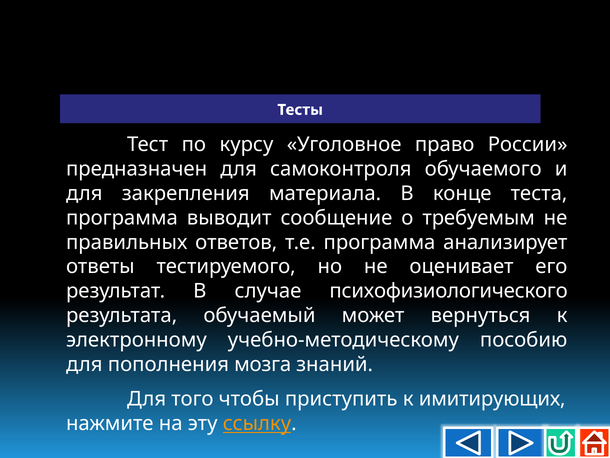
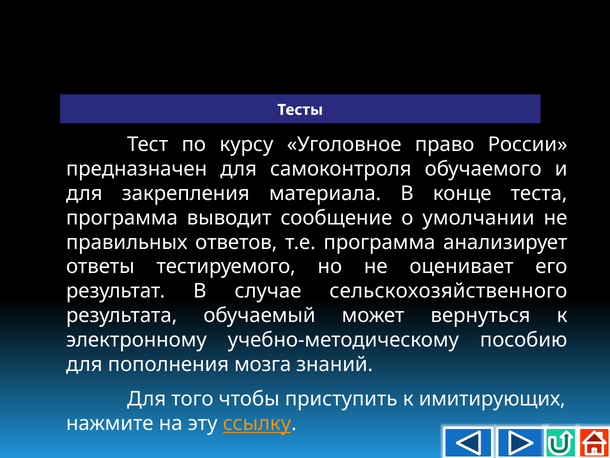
требуемым: требуемым -> умолчании
психофизиологического: психофизиологического -> сельскохозяйственного
